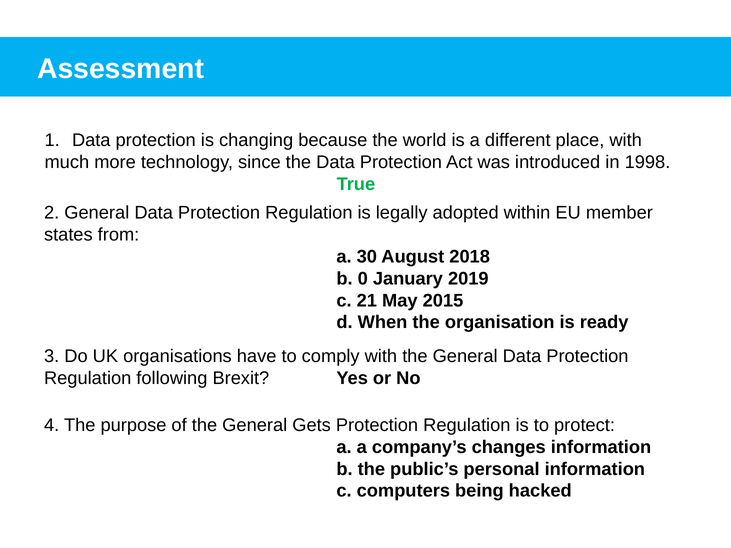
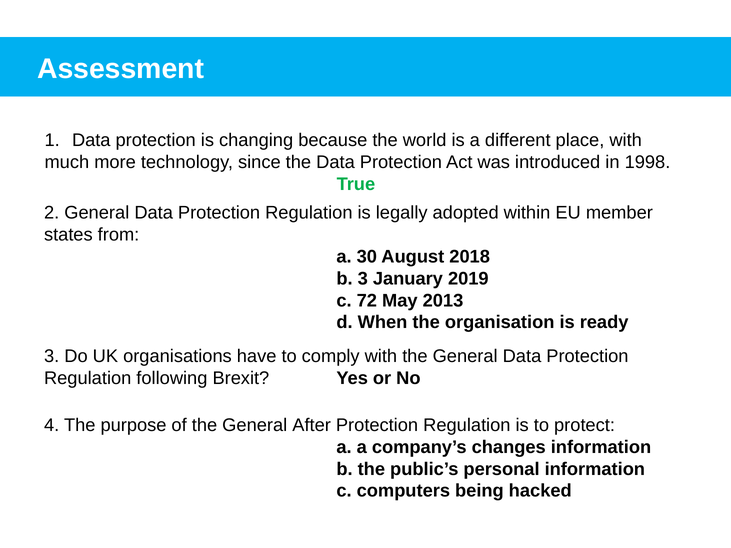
b 0: 0 -> 3
21: 21 -> 72
2015: 2015 -> 2013
Gets: Gets -> After
